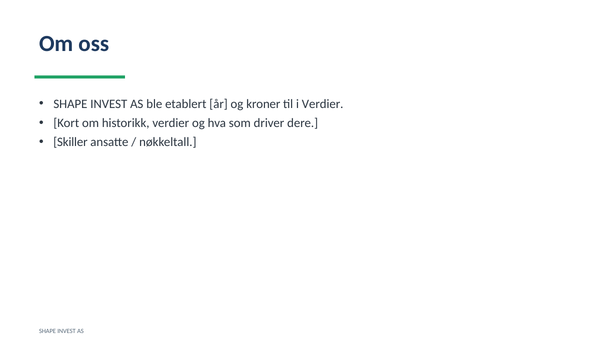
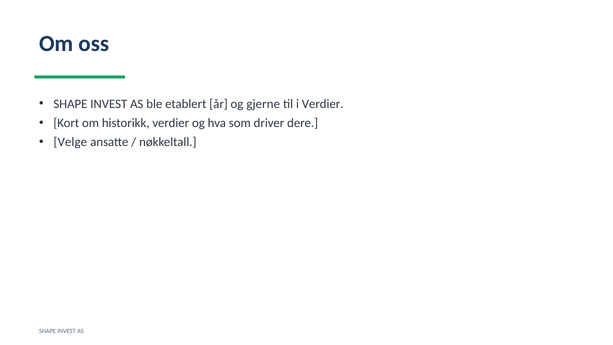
kroner: kroner -> gjerne
Skiller: Skiller -> Velge
